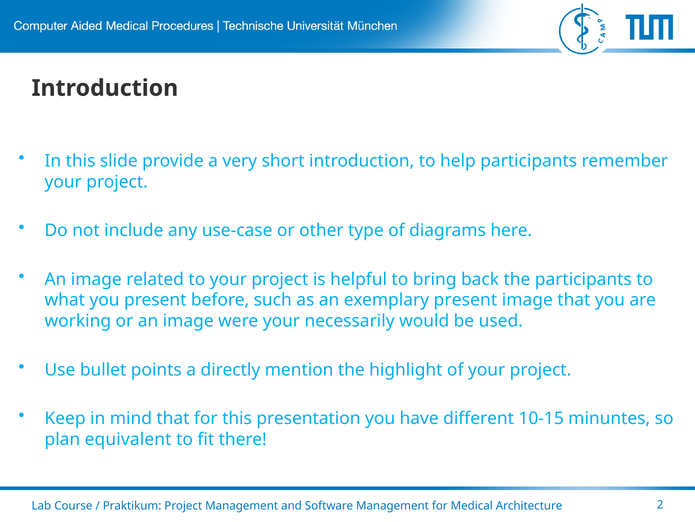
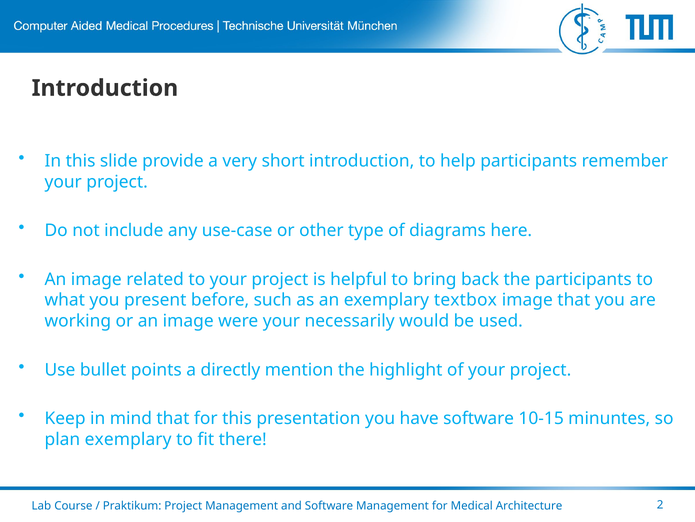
exemplary present: present -> textbox
have different: different -> software
plan equivalent: equivalent -> exemplary
